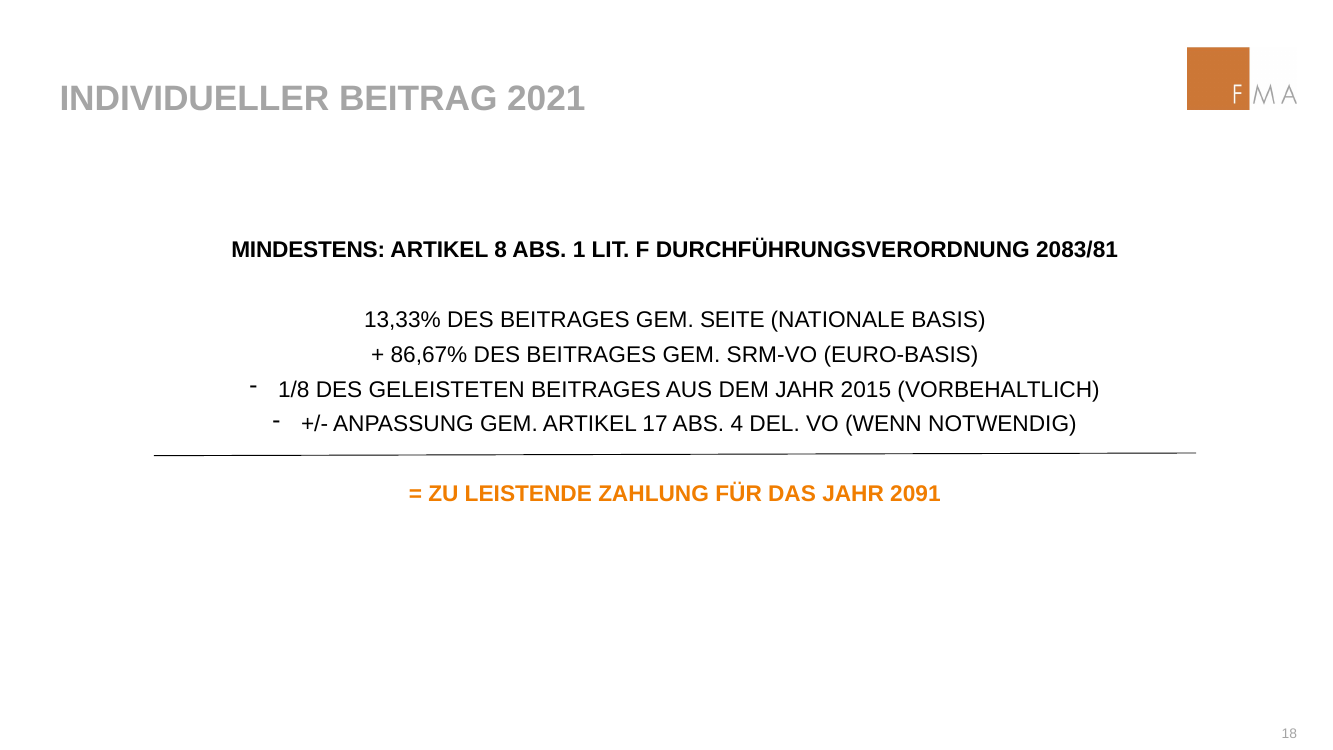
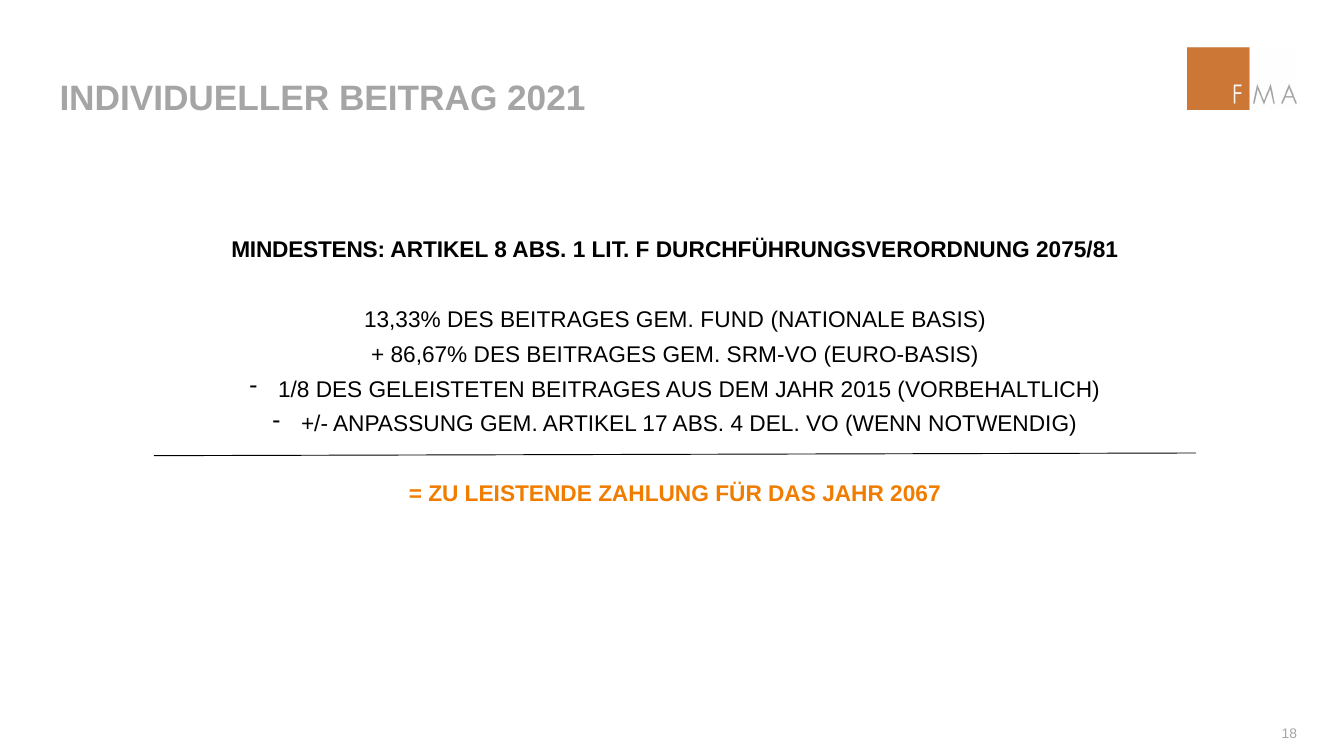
2083/81: 2083/81 -> 2075/81
SEITE: SEITE -> FUND
2091: 2091 -> 2067
